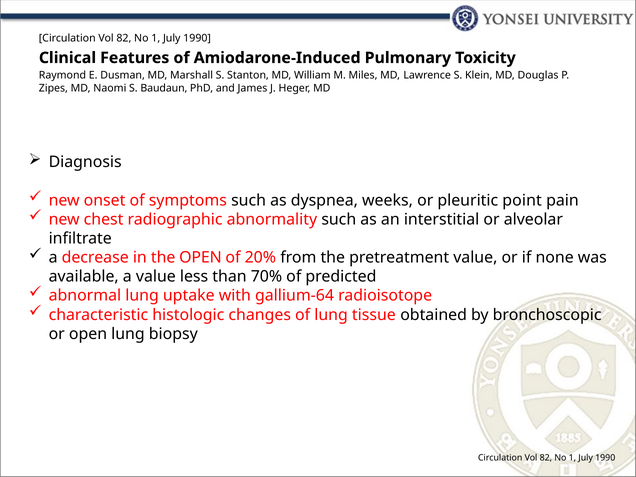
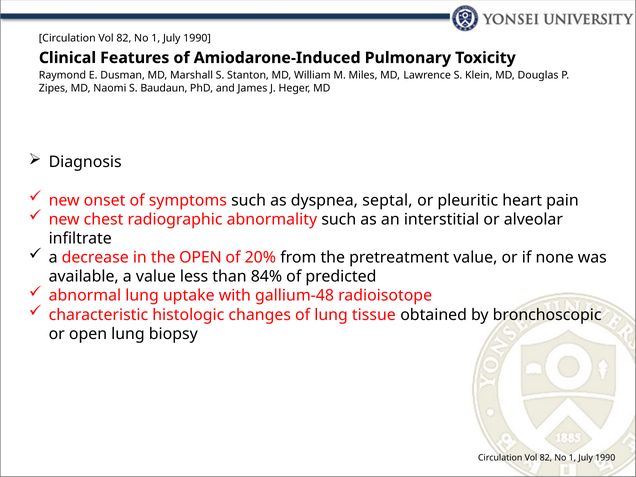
weeks: weeks -> septal
point: point -> heart
70%: 70% -> 84%
gallium-64: gallium-64 -> gallium-48
